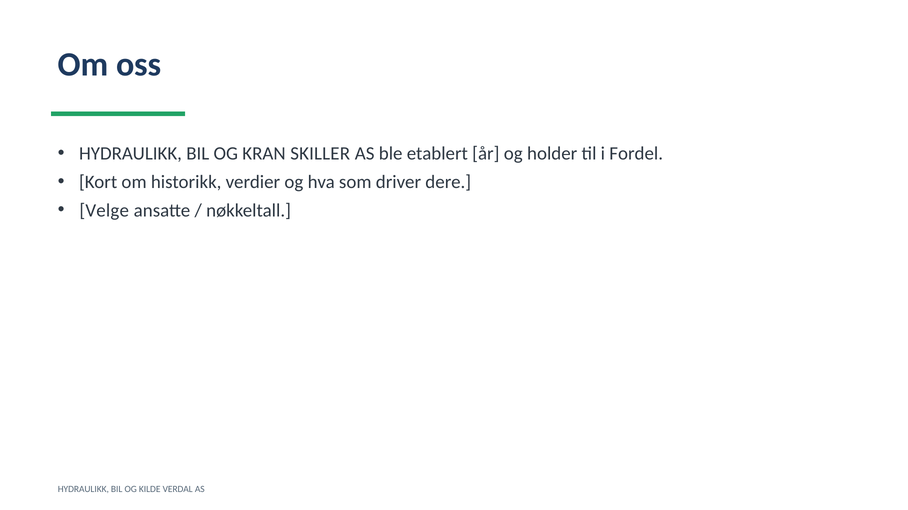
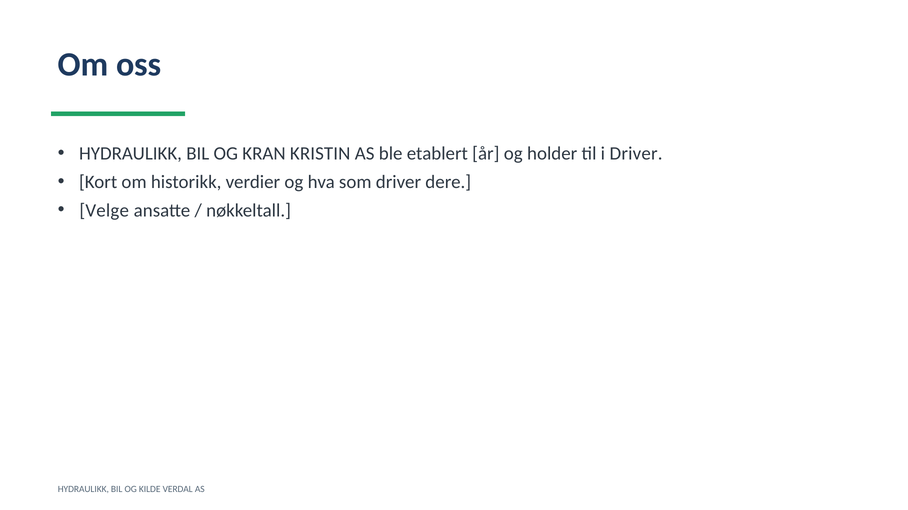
SKILLER: SKILLER -> KRISTIN
i Fordel: Fordel -> Driver
